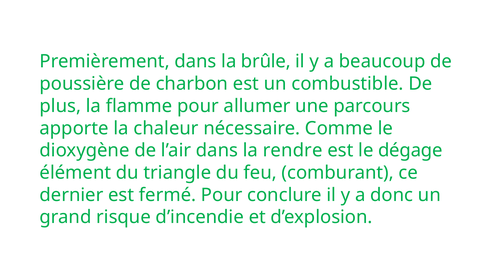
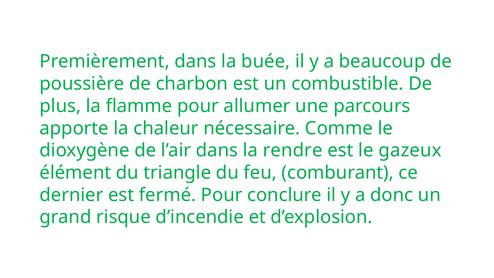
brûle: brûle -> buée
dégage: dégage -> gazeux
